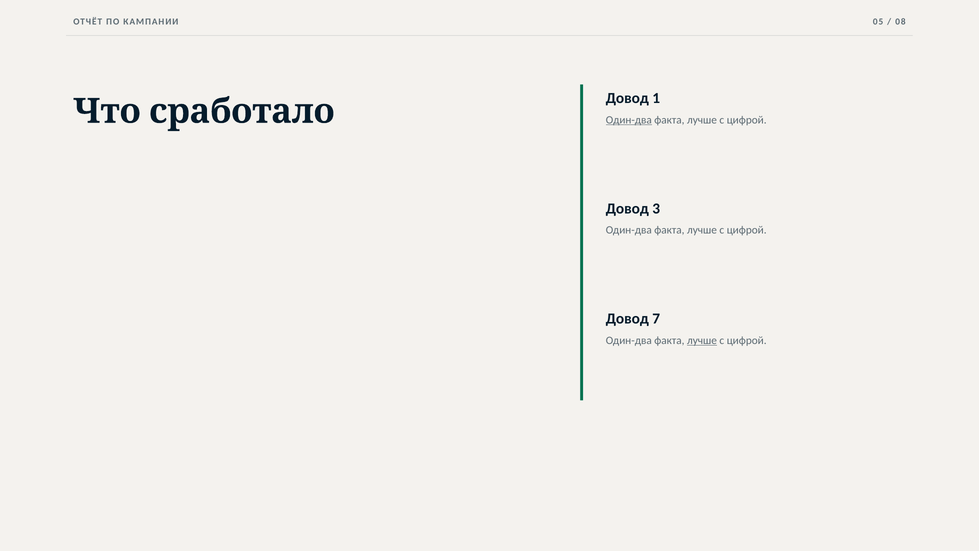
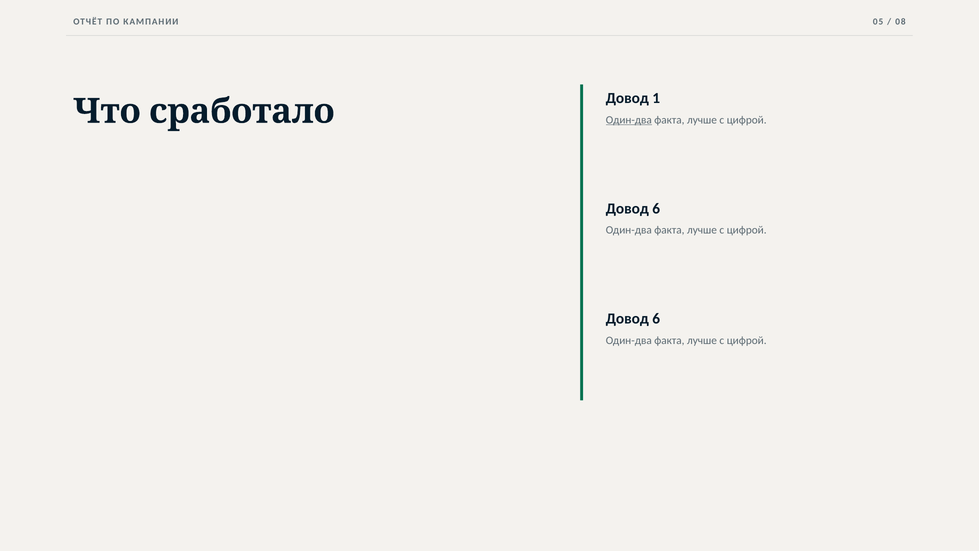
3 at (656, 208): 3 -> 6
7 at (656, 319): 7 -> 6
лучше at (702, 340) underline: present -> none
